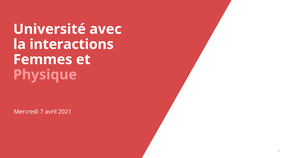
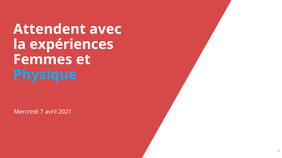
Université: Université -> Attendent
interactions: interactions -> expériences
Physique colour: pink -> light blue
